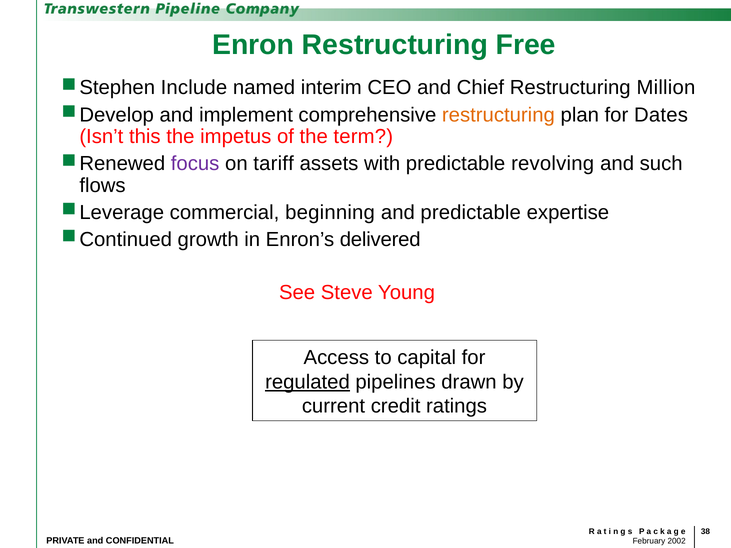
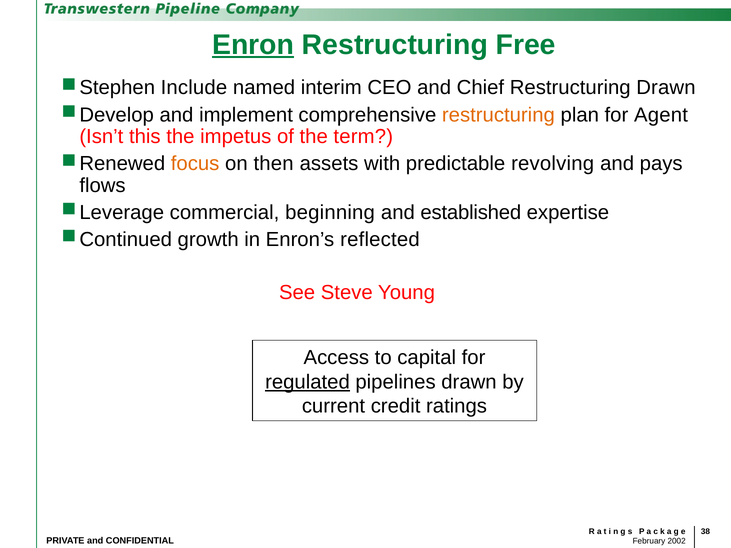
Enron underline: none -> present
Restructuring Million: Million -> Drawn
Dates: Dates -> Agent
focus colour: purple -> orange
tariff: tariff -> then
such: such -> pays
and predictable: predictable -> established
delivered: delivered -> reflected
